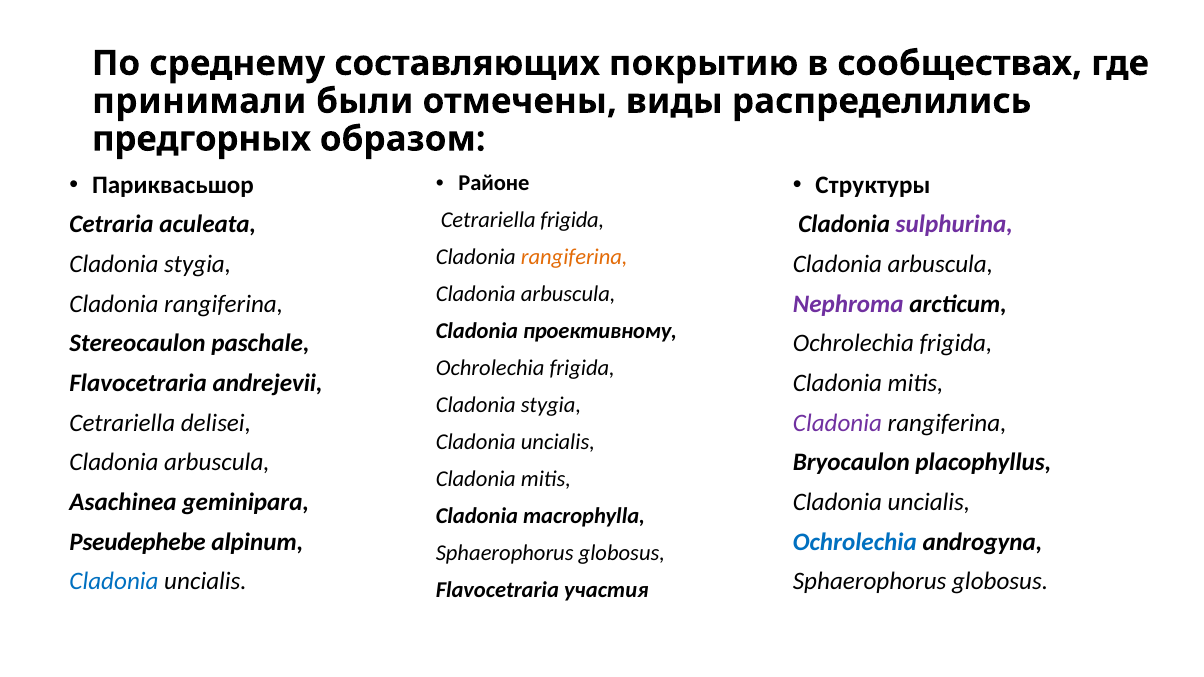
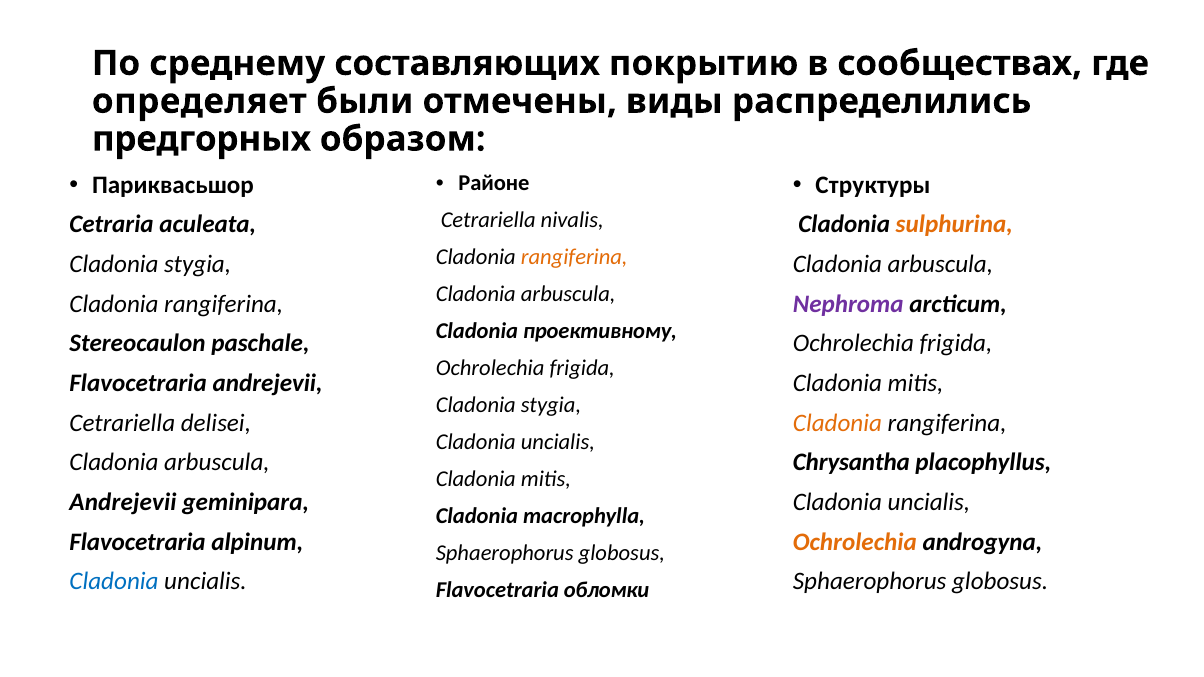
принимали: принимали -> определяет
Cetrariella frigida: frigida -> nivalis
sulphurina colour: purple -> orange
Cladonia at (837, 423) colour: purple -> orange
Bryocaulon: Bryocaulon -> Chrysantha
Asachinea at (123, 502): Asachinea -> Andrejevii
Pseudephebe at (138, 542): Pseudephebe -> Flavocetraria
Ochrolechia at (855, 542) colour: blue -> orange
участия: участия -> обломки
